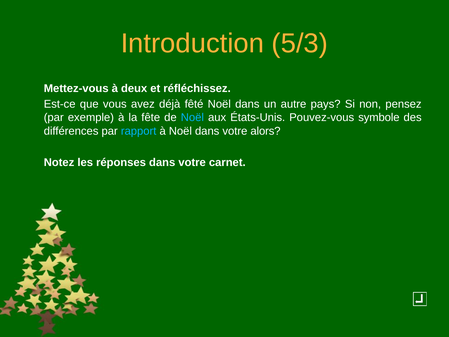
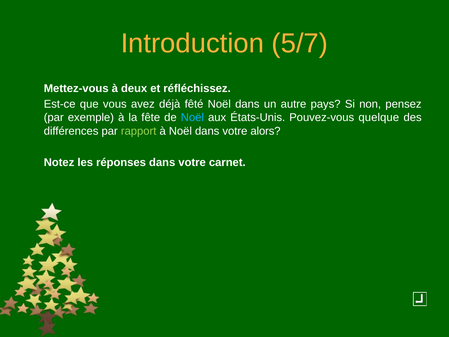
5/3: 5/3 -> 5/7
symbole: symbole -> quelque
rapport colour: light blue -> light green
